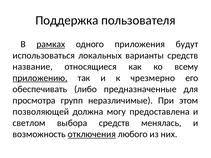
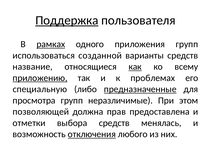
Поддержка underline: none -> present
приложения будут: будут -> групп
локальных: локальных -> созданной
как underline: none -> present
чрезмерно: чрезмерно -> проблемах
обеспечивать: обеспечивать -> специальную
предназначенные underline: none -> present
могу: могу -> прав
светлом: светлом -> отметки
